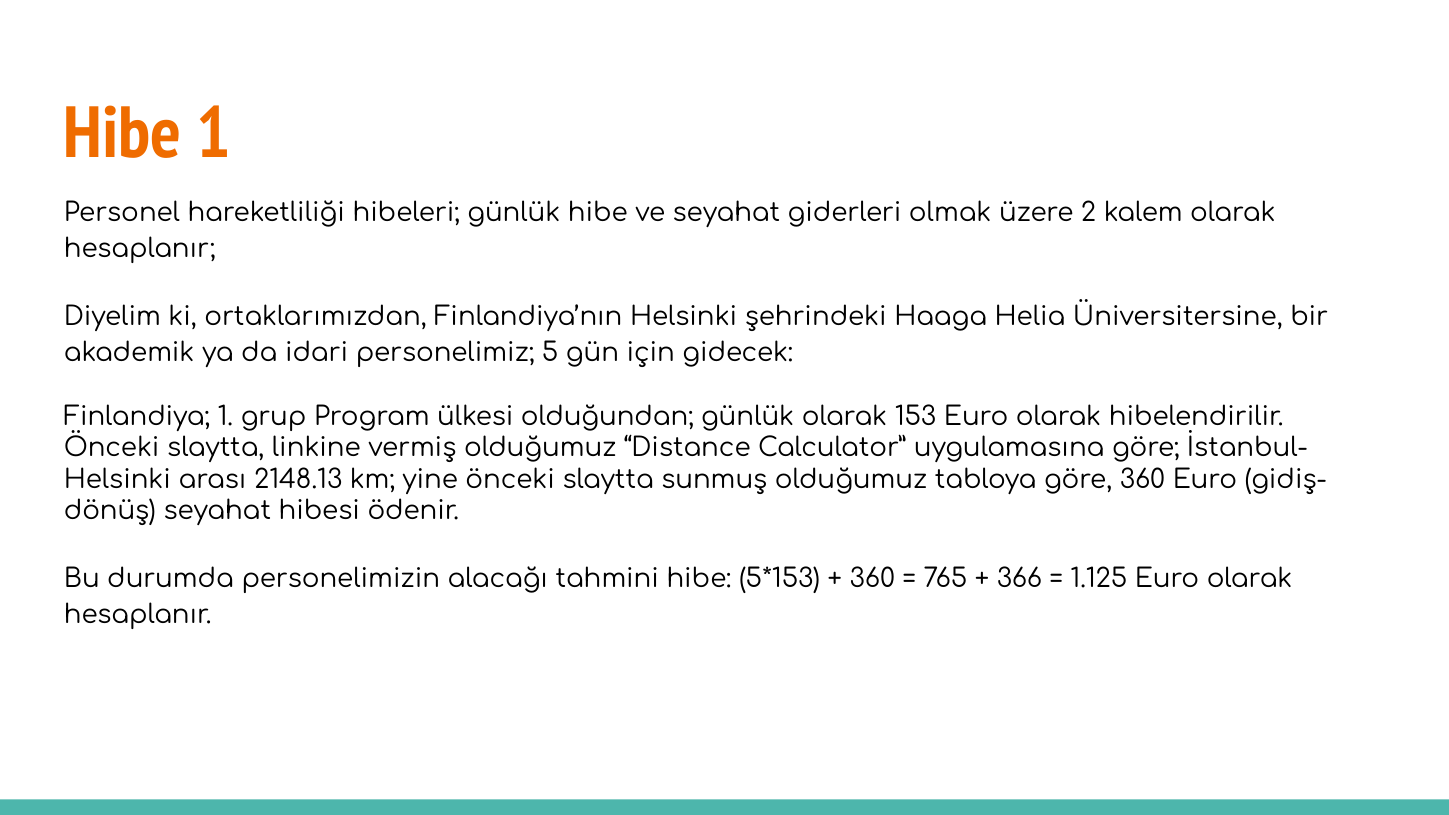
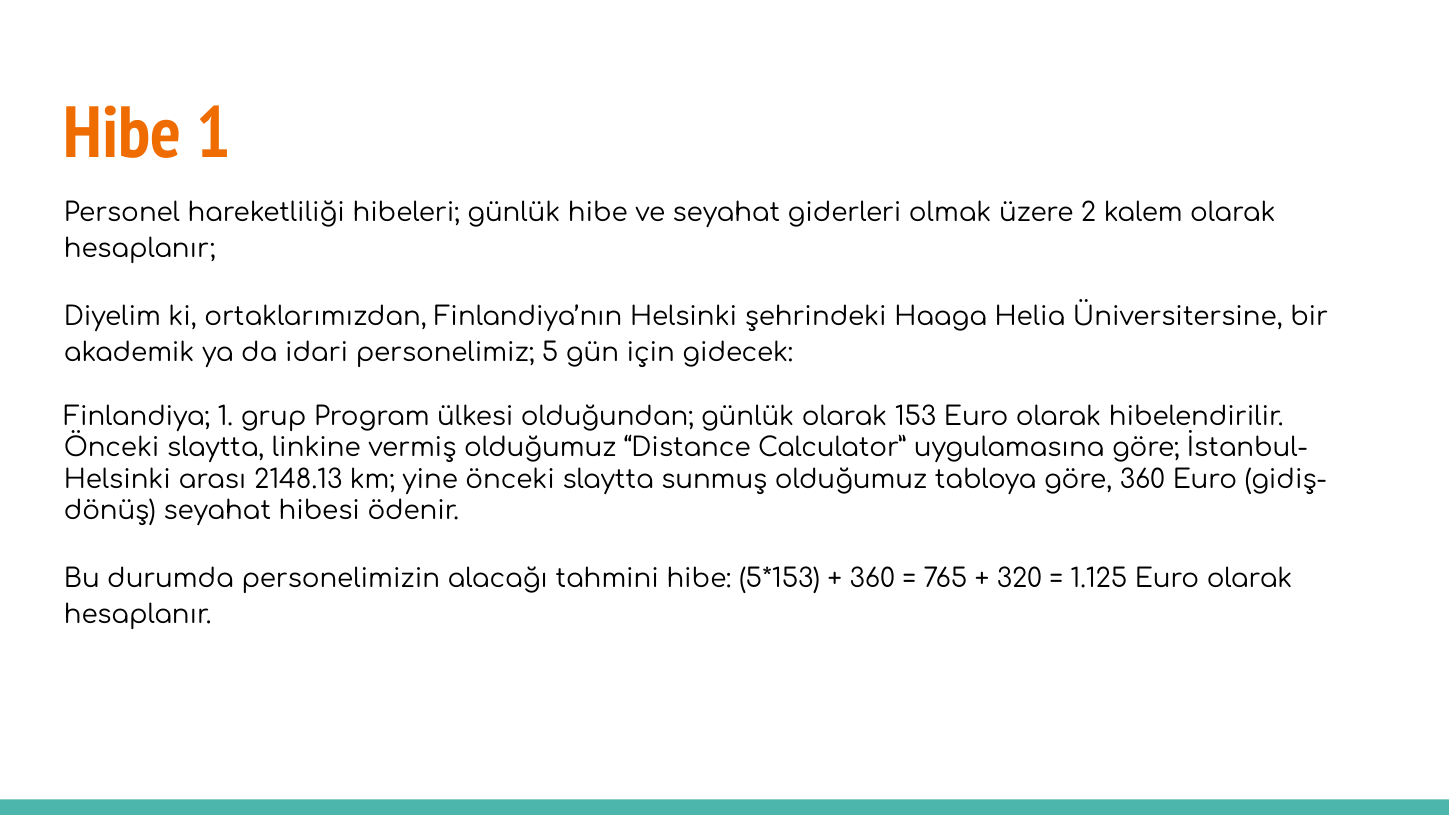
366: 366 -> 320
